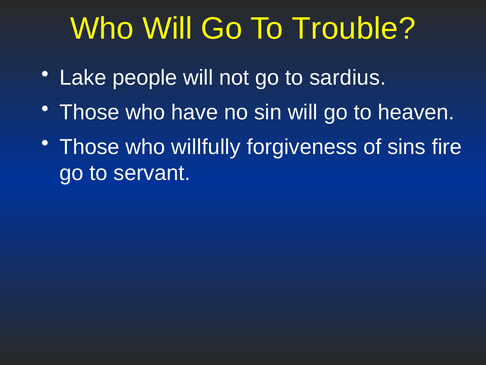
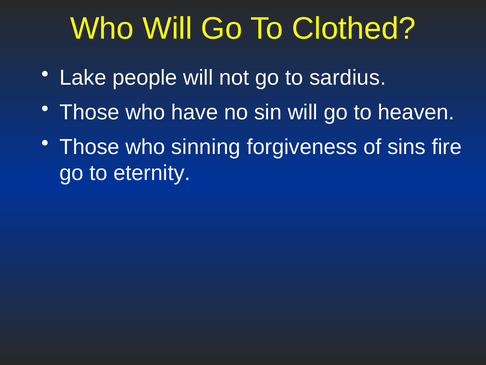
Trouble: Trouble -> Clothed
willfully: willfully -> sinning
servant: servant -> eternity
